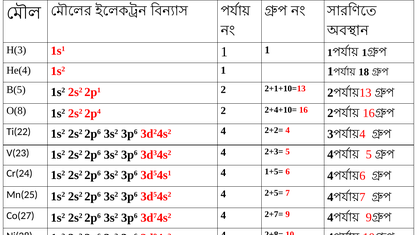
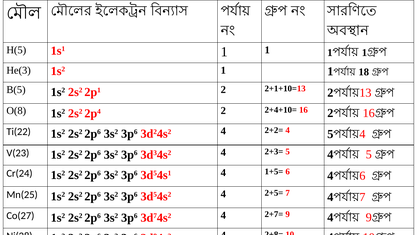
H(3: H(3 -> H(5
He(4: He(4 -> He(3
4 3: 3 -> 5
